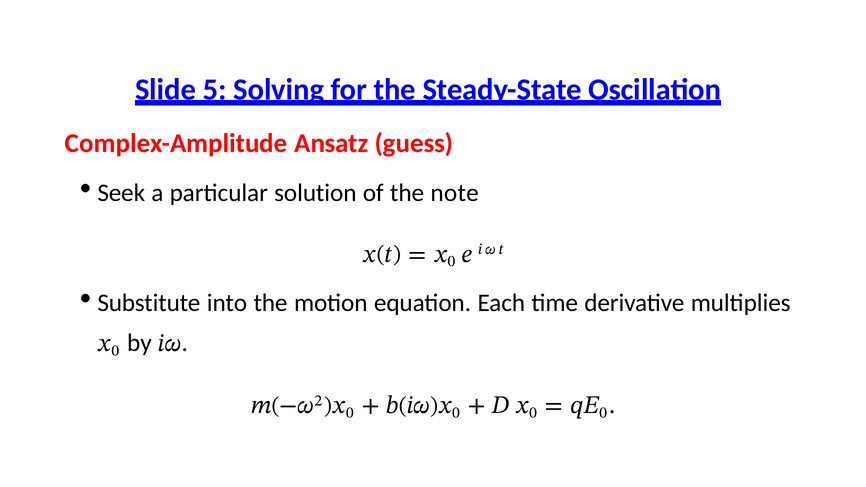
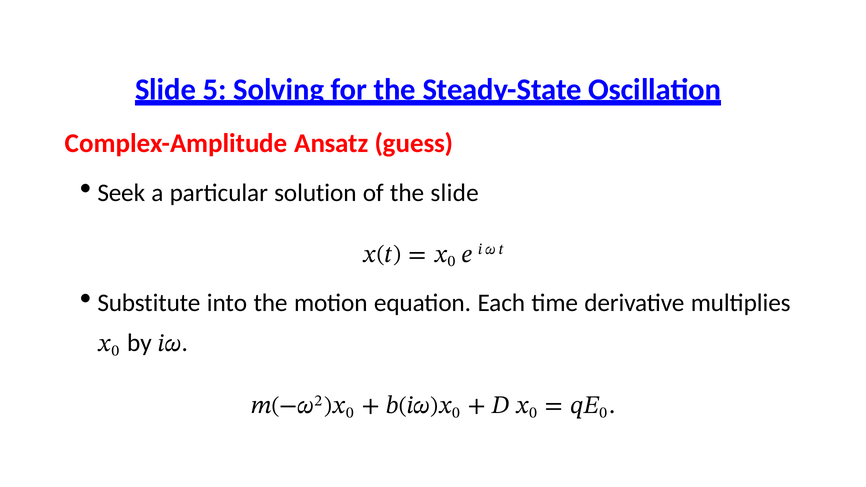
the note: note -> slide
